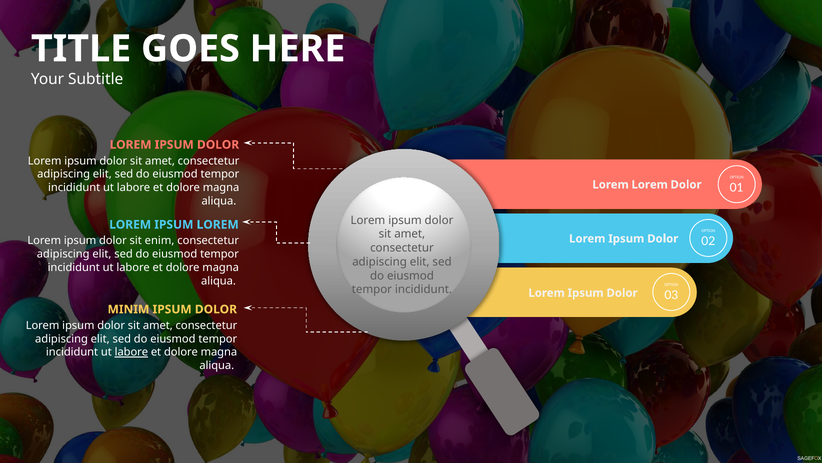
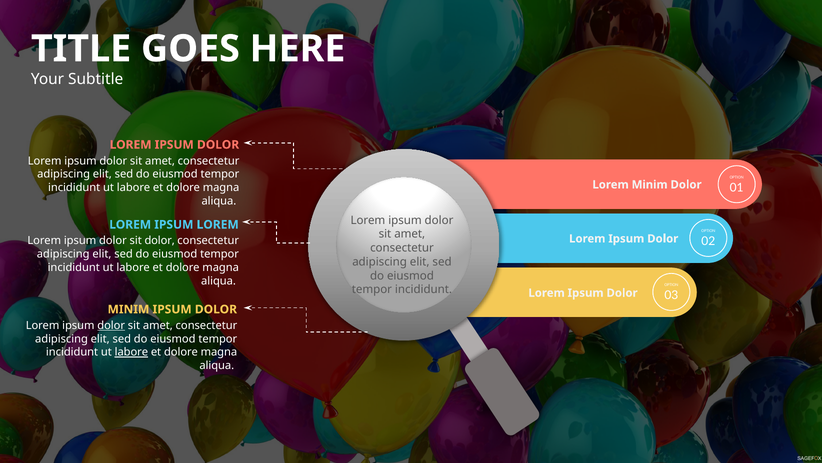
Lorem at (650, 184): Lorem -> Minim
sit enim: enim -> dolor
dolor at (111, 325) underline: none -> present
